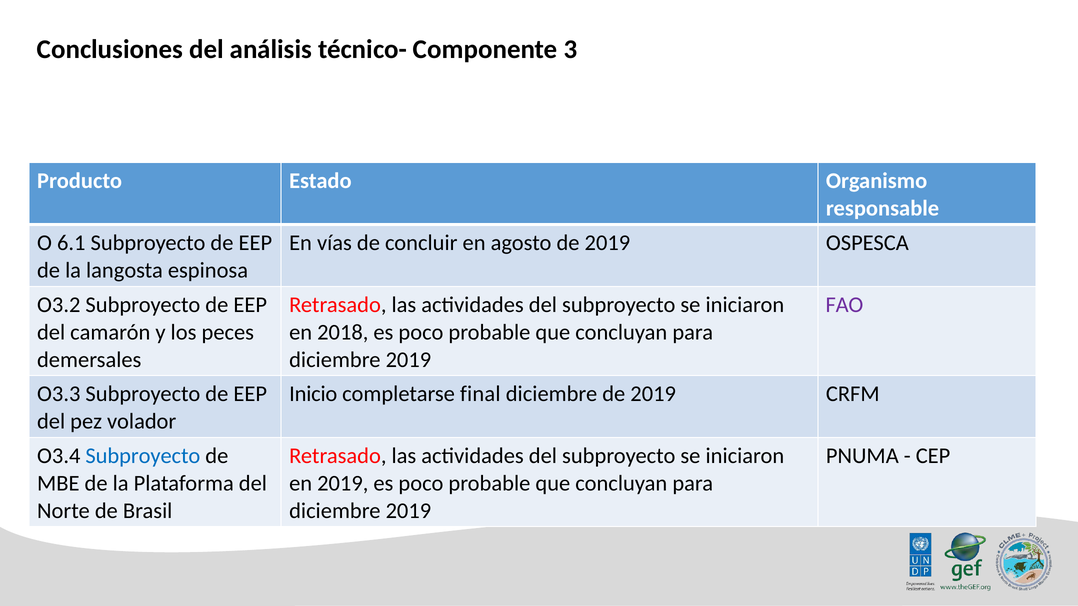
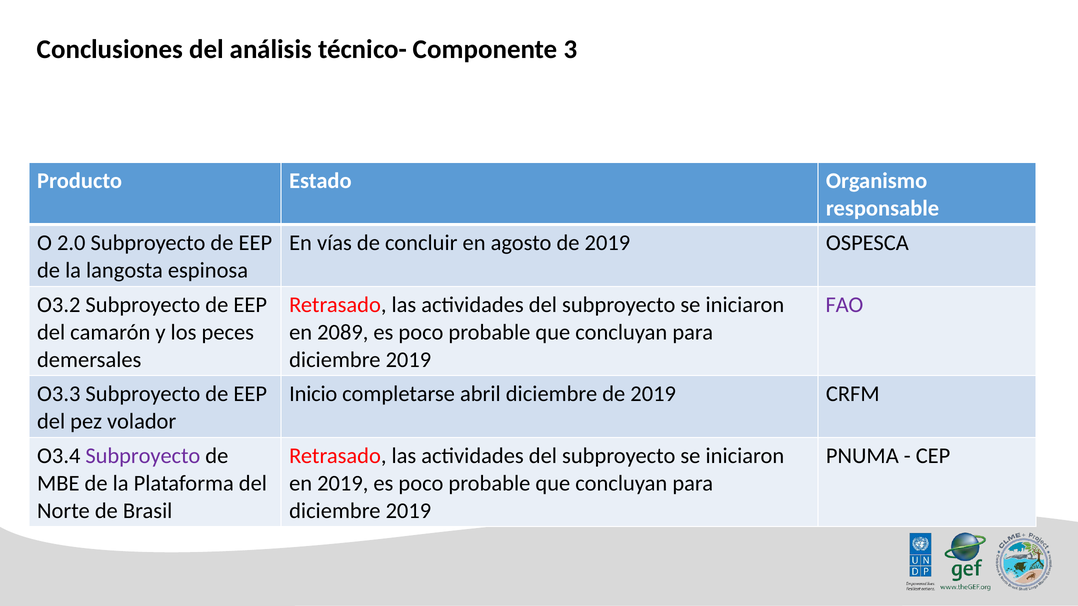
6.1: 6.1 -> 2.0
2018: 2018 -> 2089
final: final -> abril
Subproyecto at (143, 456) colour: blue -> purple
